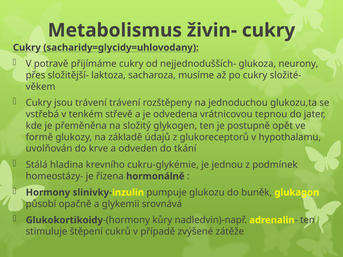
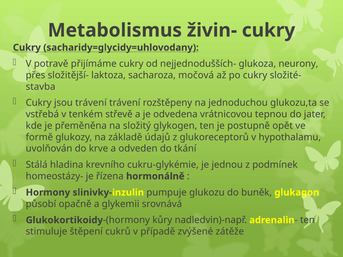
musíme: musíme -> močová
věkem: věkem -> stavba
